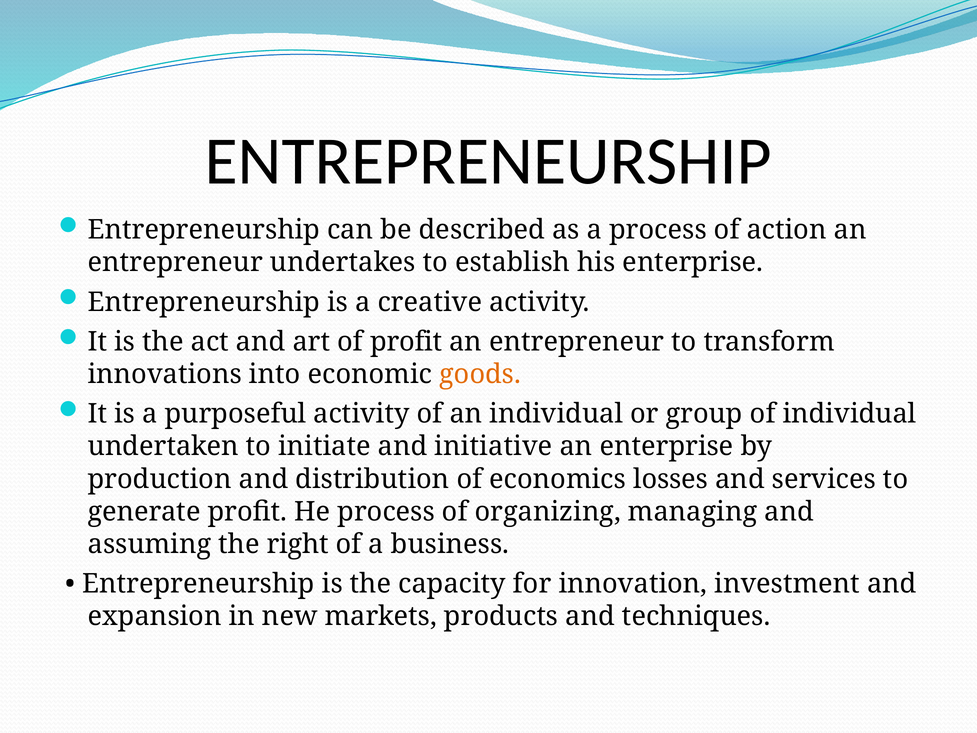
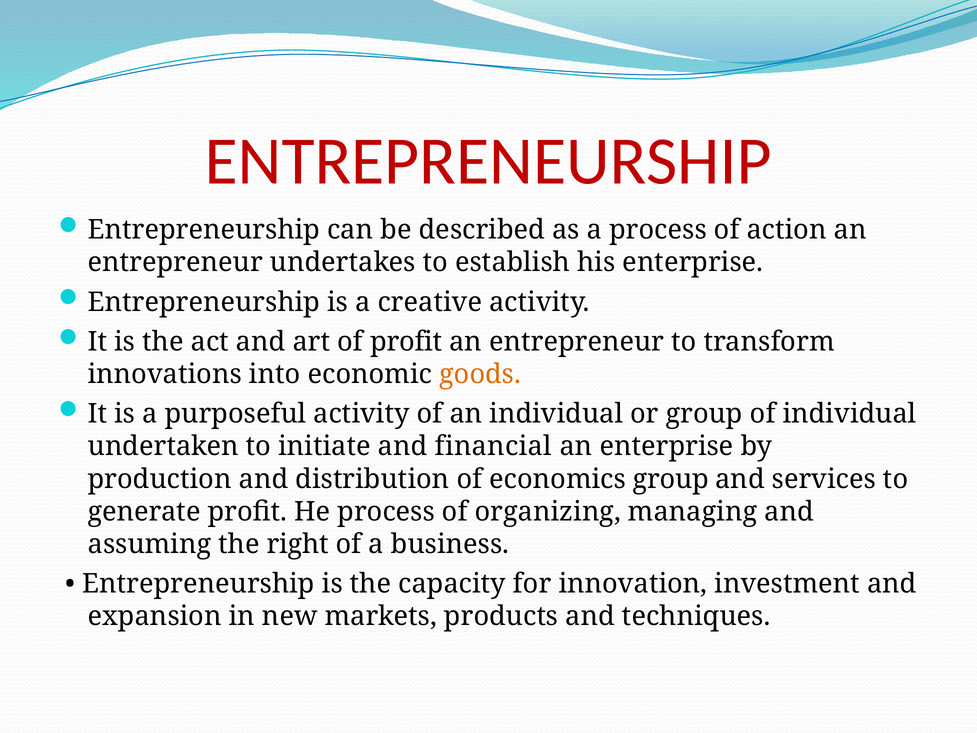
ENTREPRENEURSHIP at (488, 161) colour: black -> red
initiative: initiative -> financial
economics losses: losses -> group
